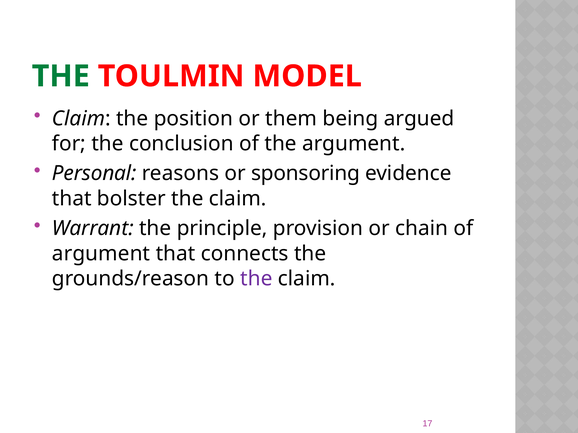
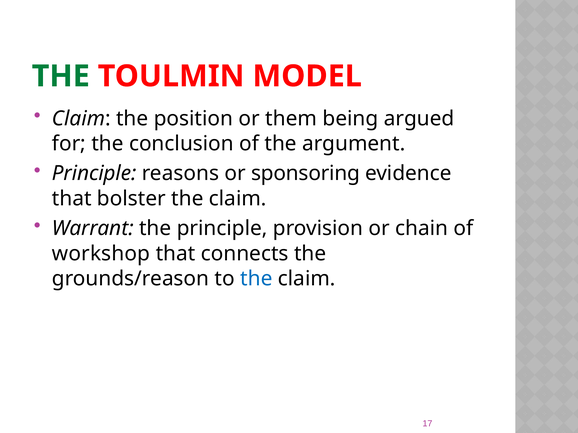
Personal at (94, 174): Personal -> Principle
argument at (101, 254): argument -> workshop
the at (256, 279) colour: purple -> blue
